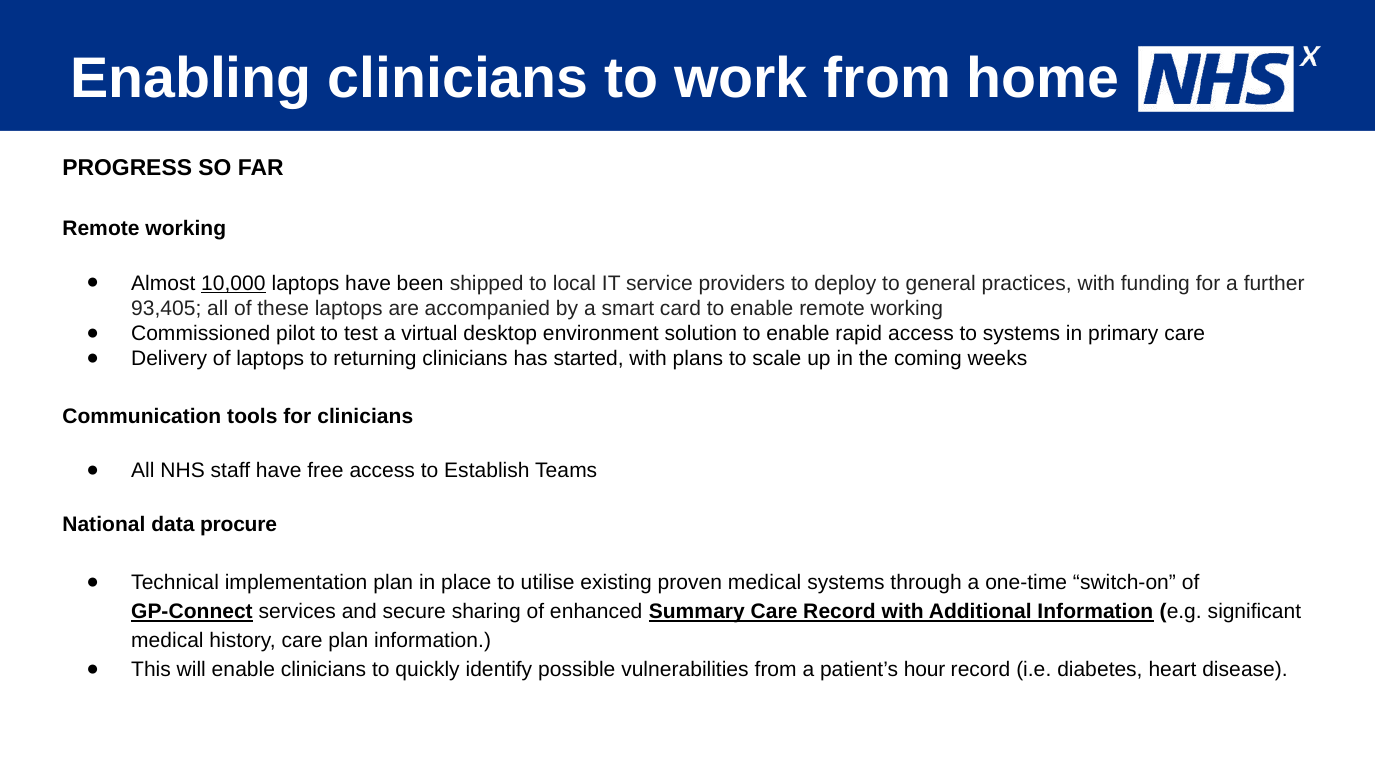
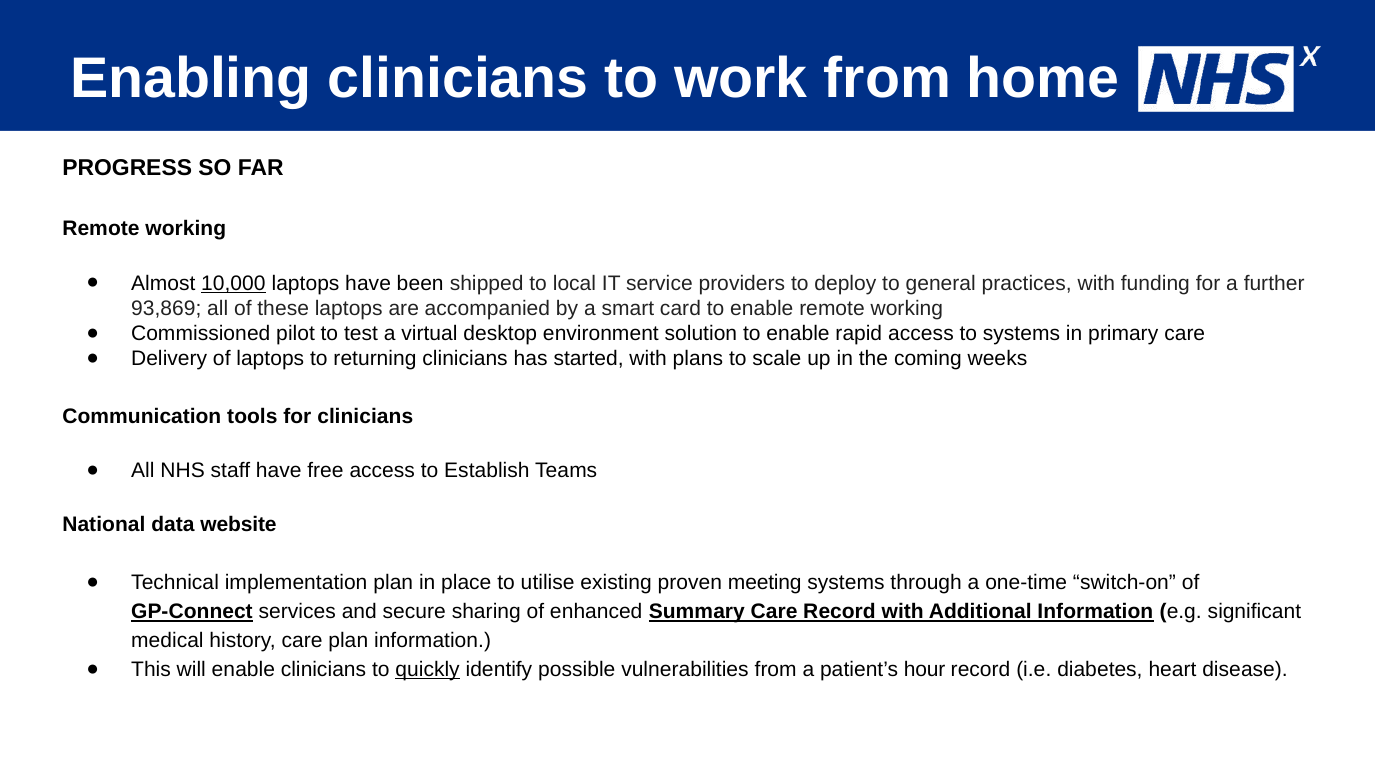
93,405: 93,405 -> 93,869
procure: procure -> website
proven medical: medical -> meeting
quickly underline: none -> present
